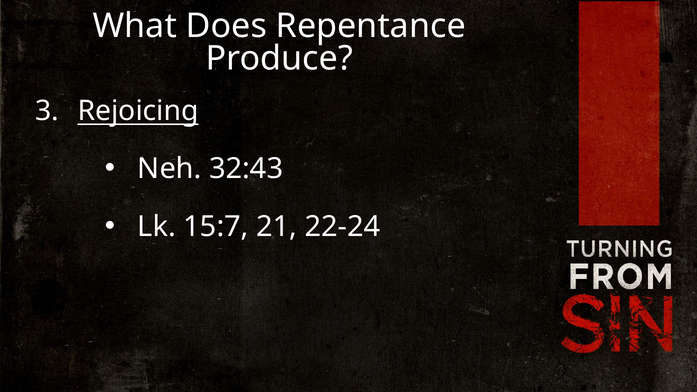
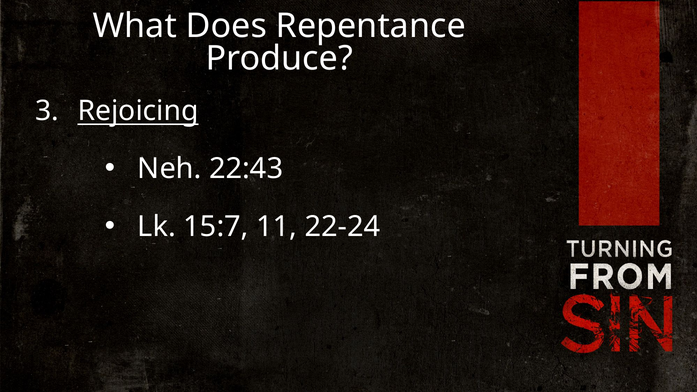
32:43: 32:43 -> 22:43
21: 21 -> 11
